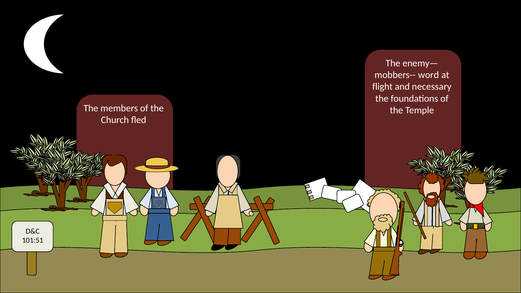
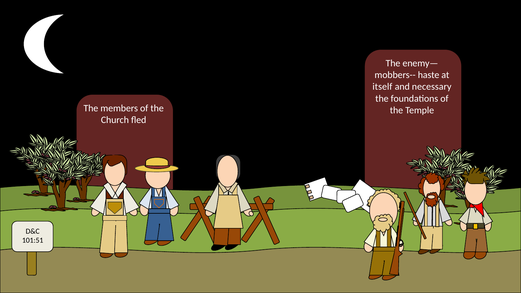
word: word -> haste
flight: flight -> itself
